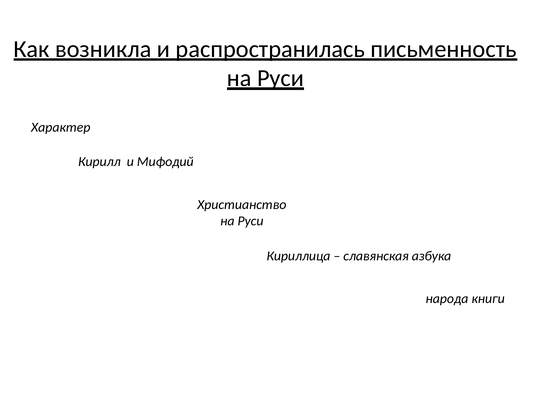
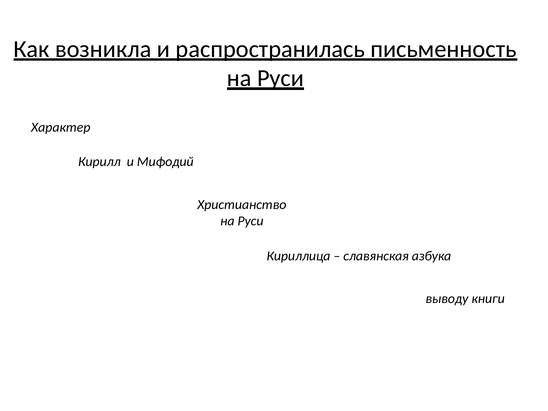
народа: народа -> выводу
